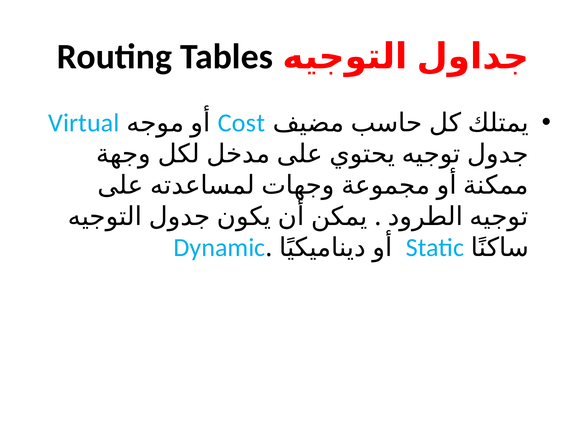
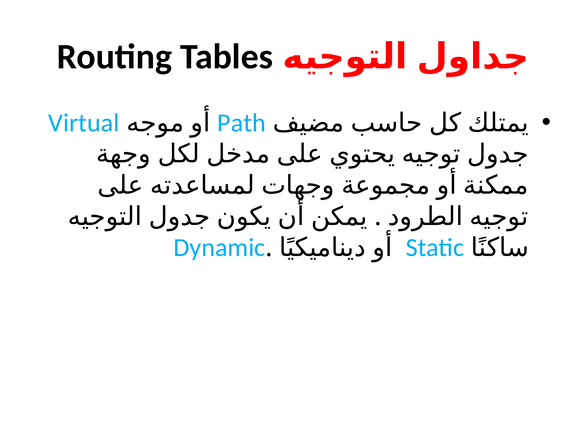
Cost: Cost -> Path
